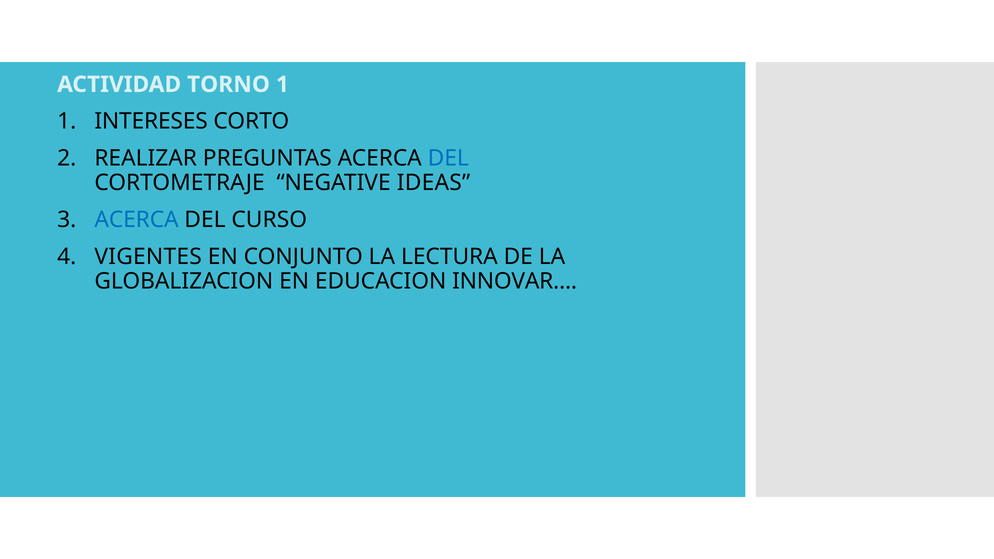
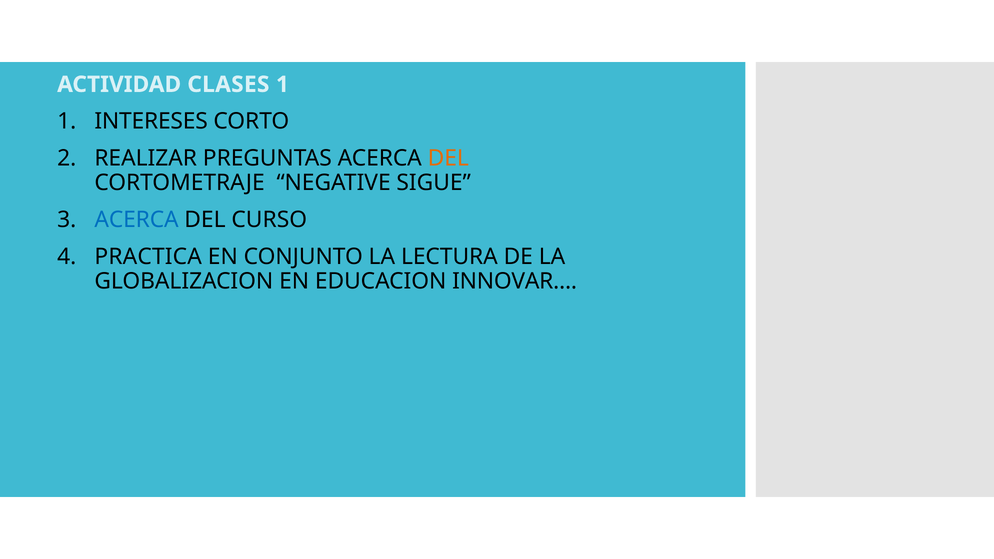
TORNO: TORNO -> CLASES
DEL at (448, 158) colour: blue -> orange
IDEAS: IDEAS -> SIGUE
VIGENTES: VIGENTES -> PRACTICA
